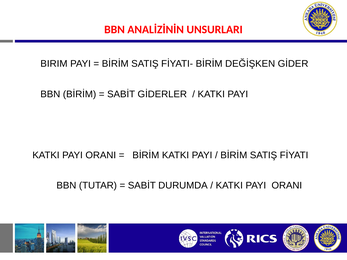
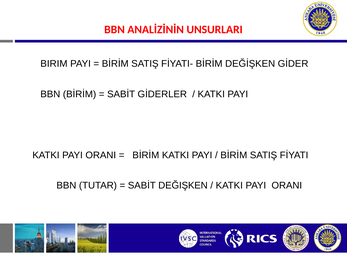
DURUMDA: DURUMDA -> DEĞIŞKEN
